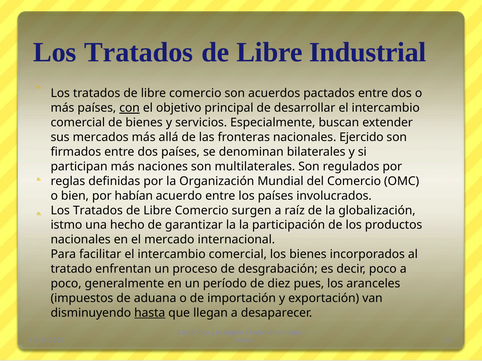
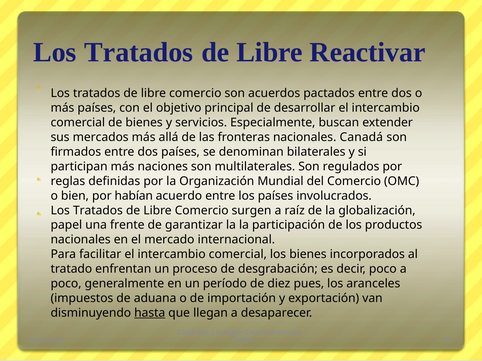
Industrial: Industrial -> Reactivar
con underline: present -> none
Ejercido: Ejercido -> Canadá
istmo: istmo -> papel
hecho: hecho -> frente
